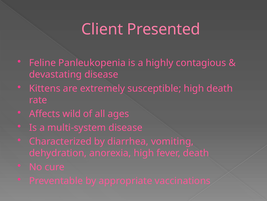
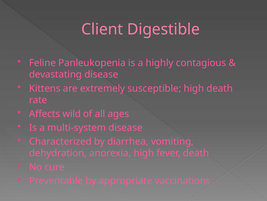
Presented: Presented -> Digestible
